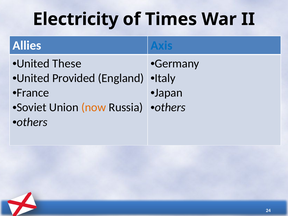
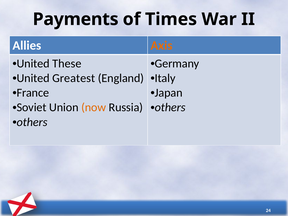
Electricity: Electricity -> Payments
Axis colour: blue -> orange
Provided: Provided -> Greatest
